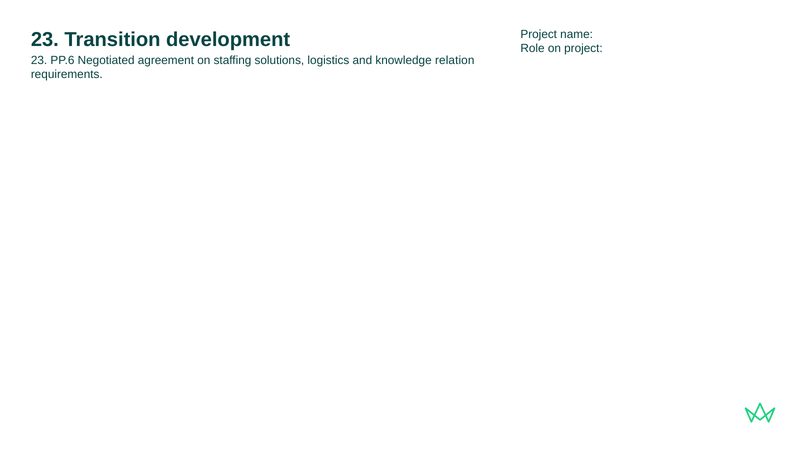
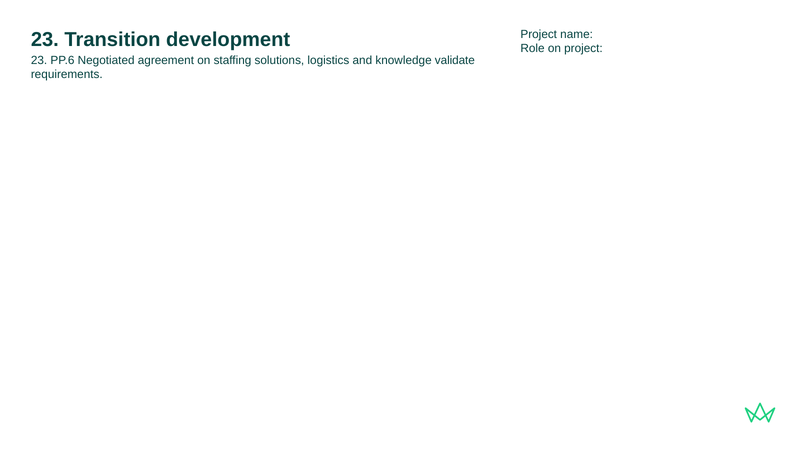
relation: relation -> validate
